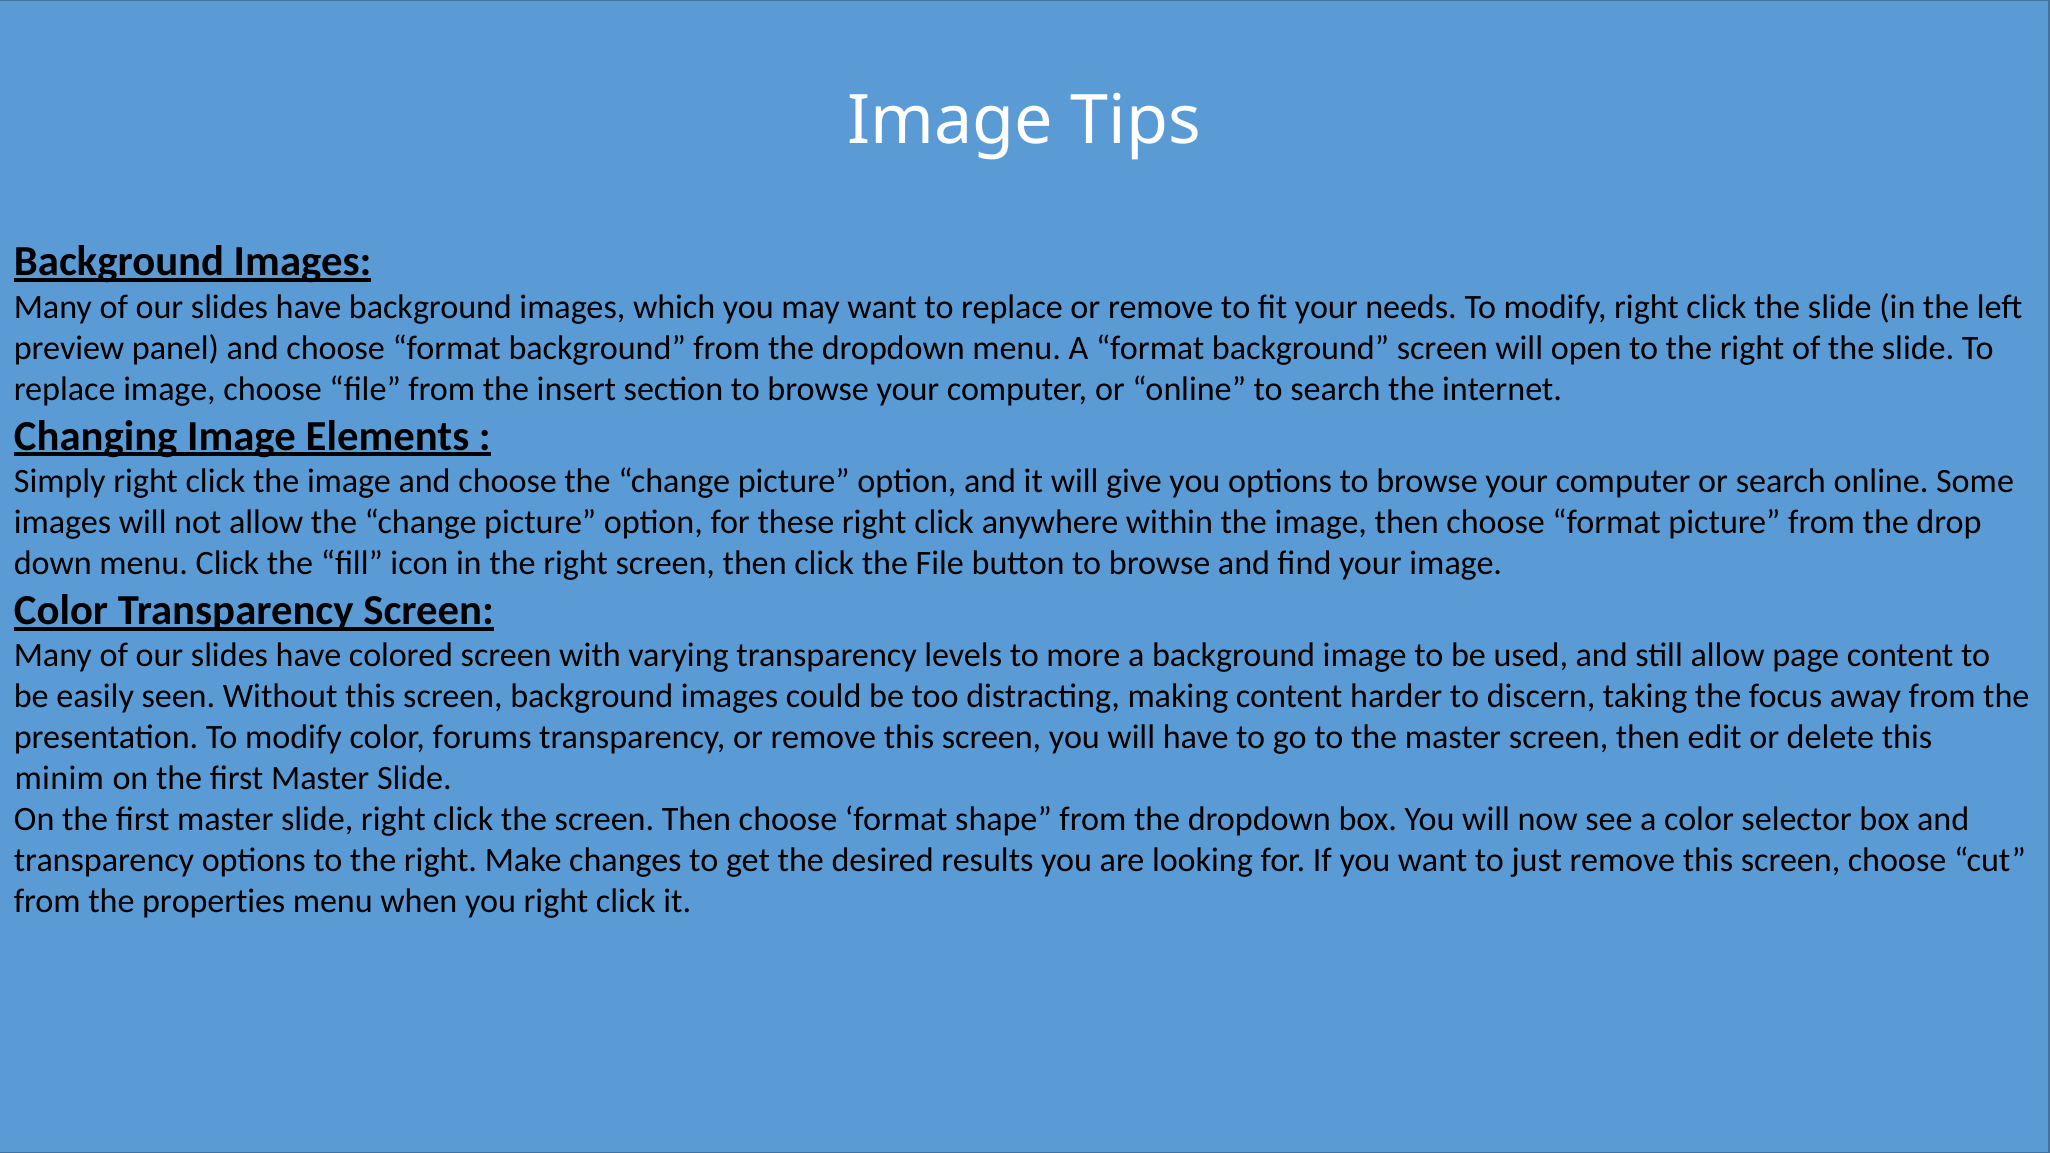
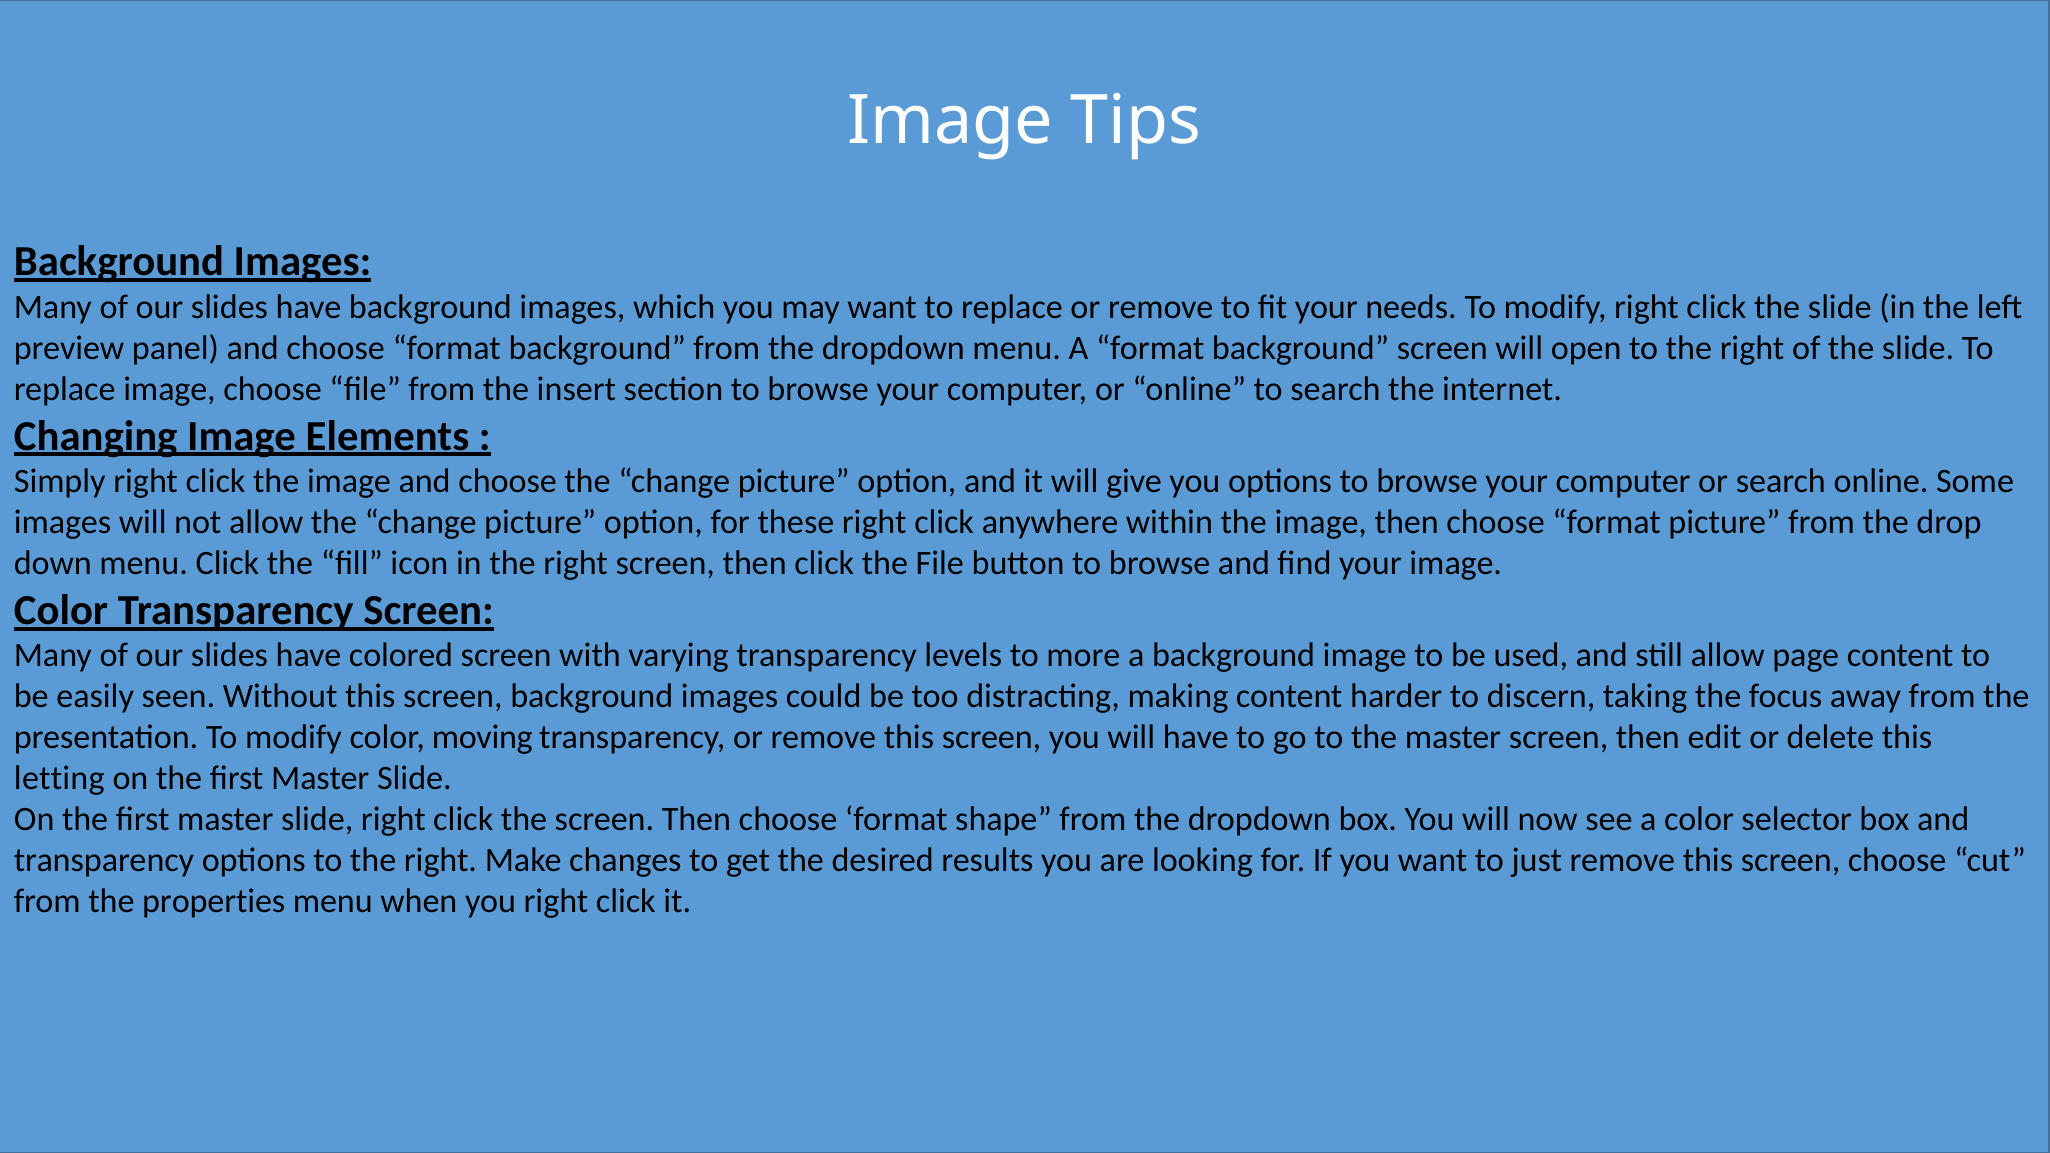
forums: forums -> moving
minim: minim -> letting
